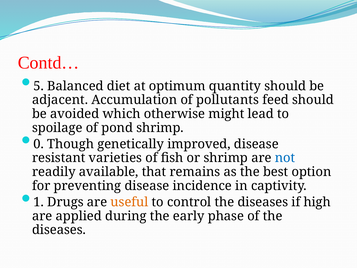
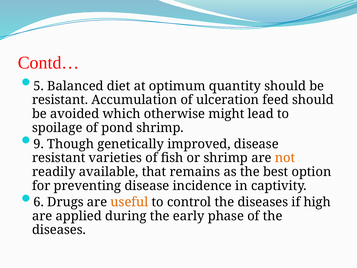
adjacent at (60, 100): adjacent -> resistant
pollutants: pollutants -> ulceration
0: 0 -> 9
not colour: blue -> orange
1: 1 -> 6
